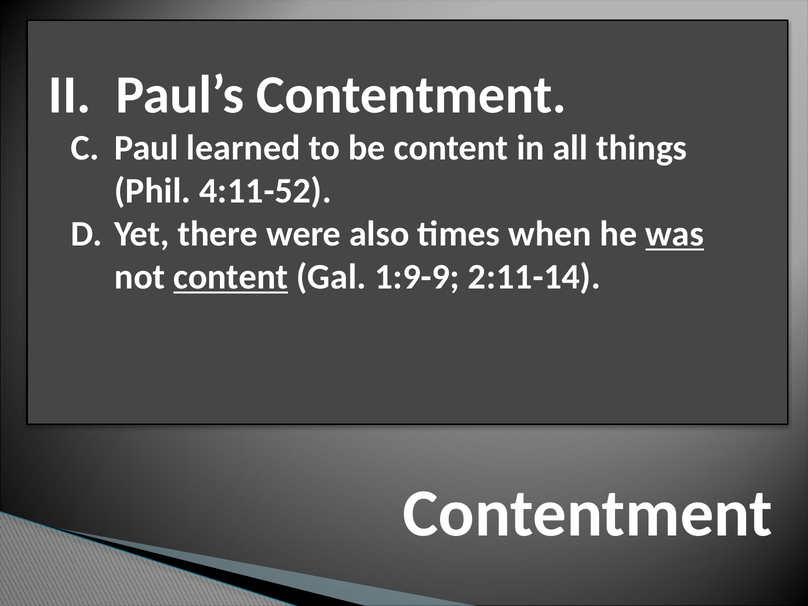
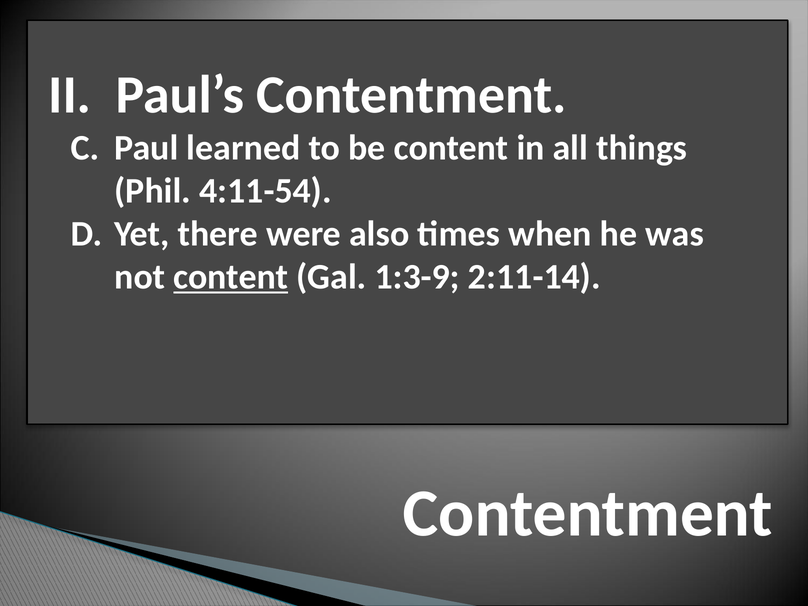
4:11-52: 4:11-52 -> 4:11-54
was underline: present -> none
1:9-9: 1:9-9 -> 1:3-9
